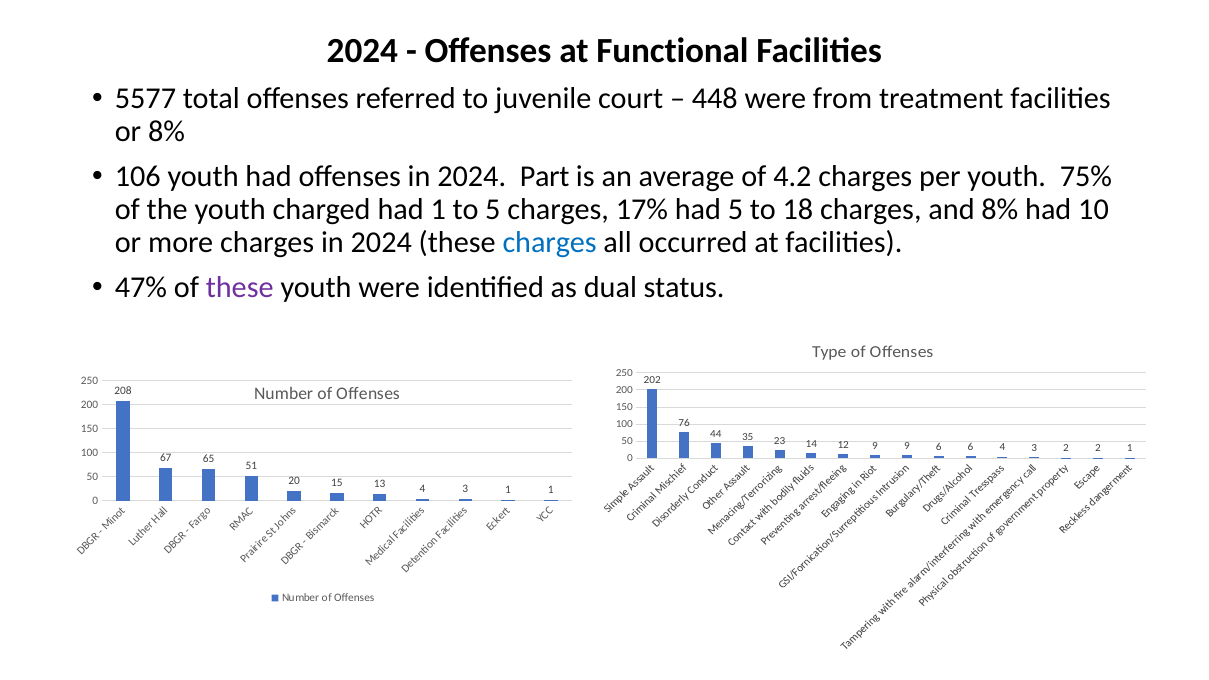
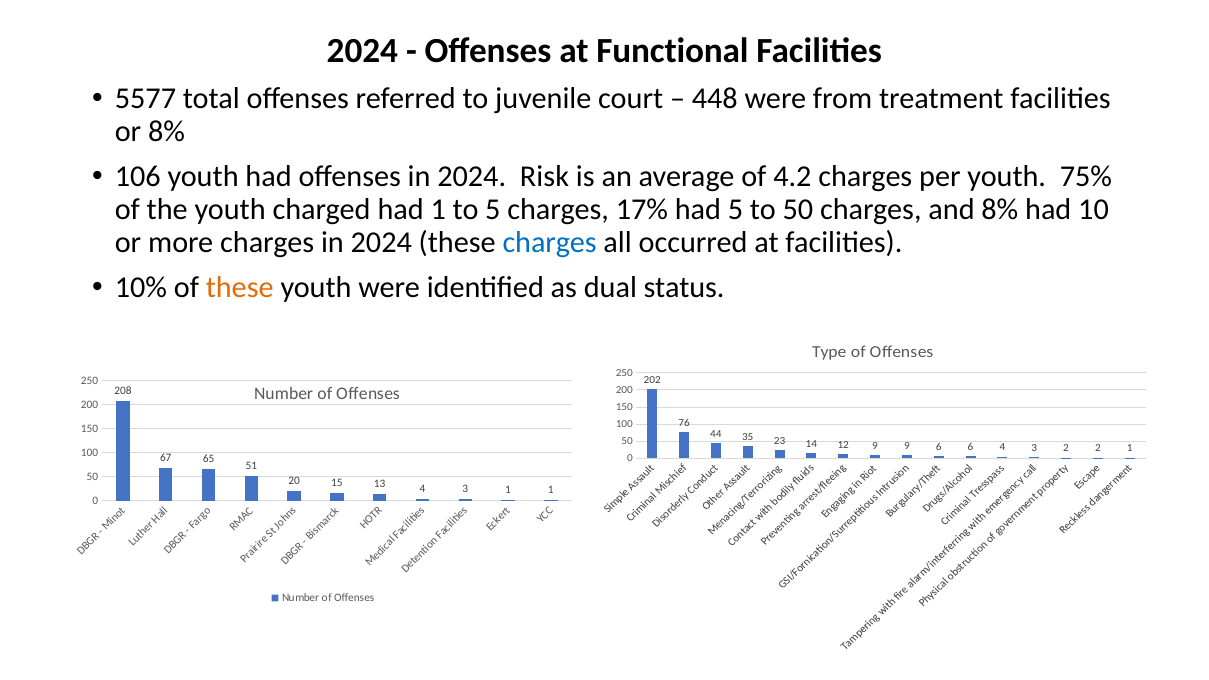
Part: Part -> Risk
to 18: 18 -> 50
47%: 47% -> 10%
these at (240, 287) colour: purple -> orange
